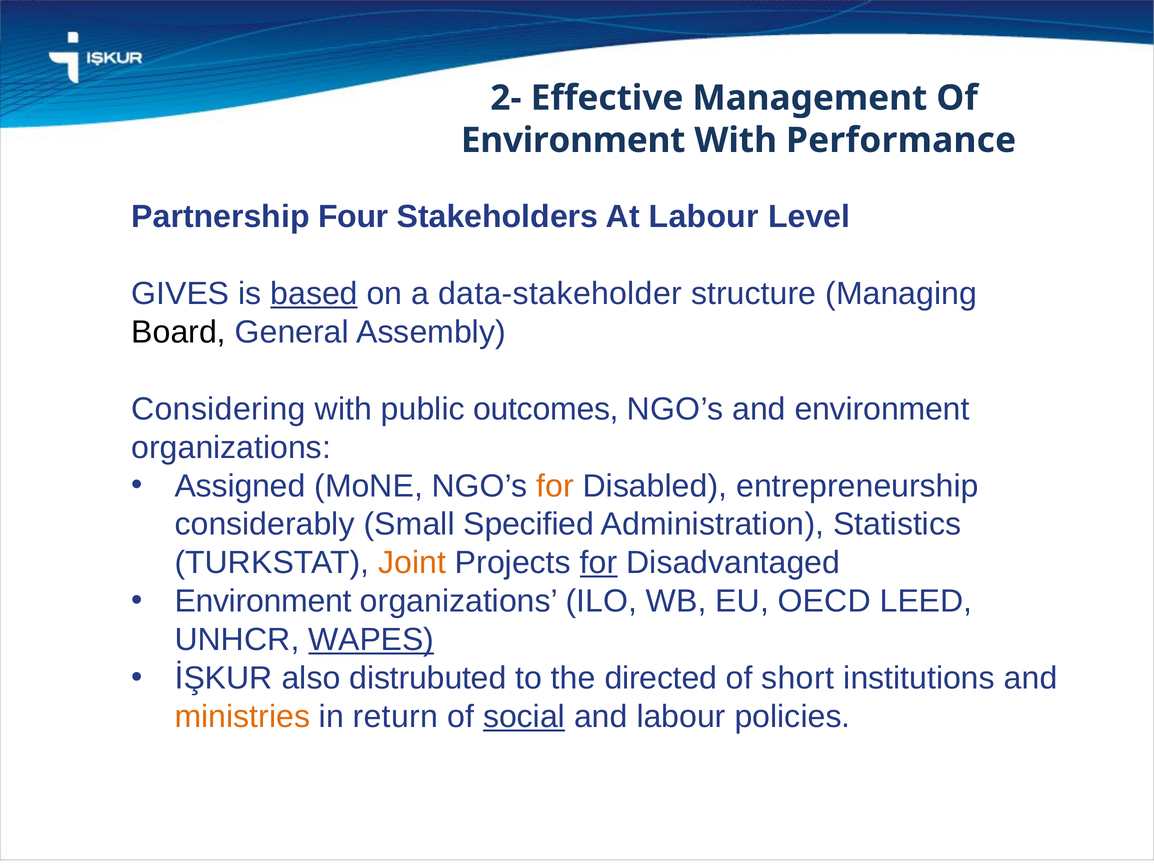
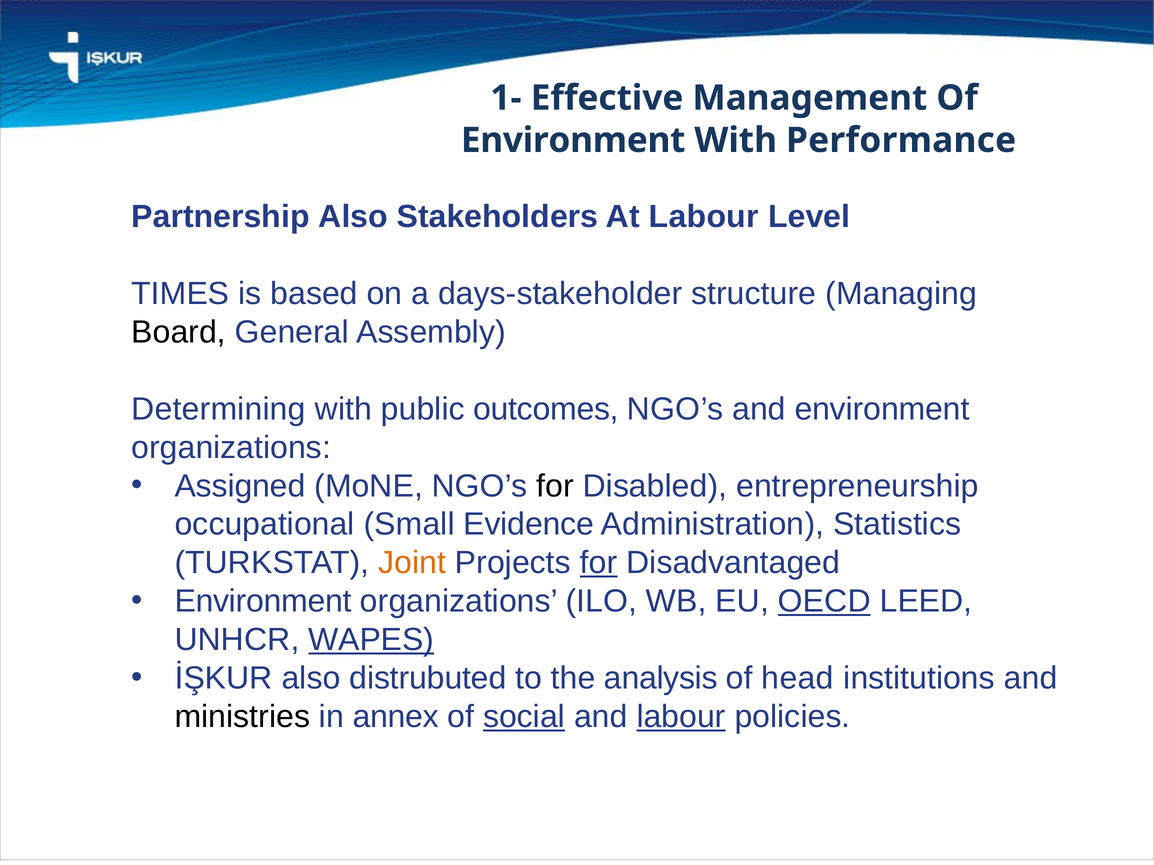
2-: 2- -> 1-
Partnership Four: Four -> Also
GIVES: GIVES -> TIMES
based underline: present -> none
data-stakeholder: data-stakeholder -> days-stakeholder
Considering: Considering -> Determining
for at (555, 486) colour: orange -> black
considerably: considerably -> occupational
Specified: Specified -> Evidence
OECD underline: none -> present
directed: directed -> analysis
short: short -> head
ministries colour: orange -> black
return: return -> annex
labour at (681, 717) underline: none -> present
